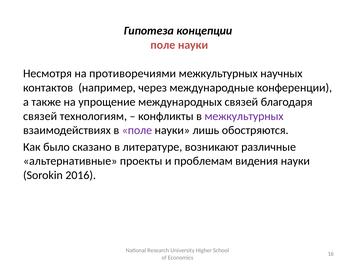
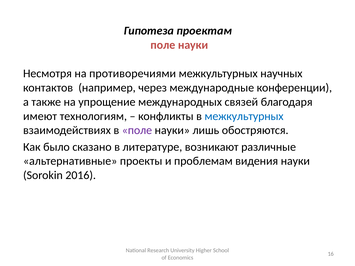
концепции: концепции -> проектам
связей at (40, 116): связей -> имеют
межкультурных at (244, 116) colour: purple -> blue
